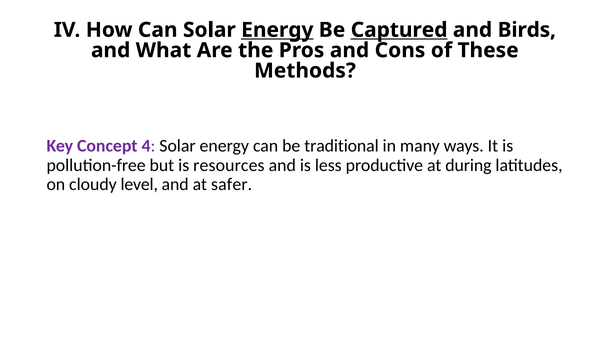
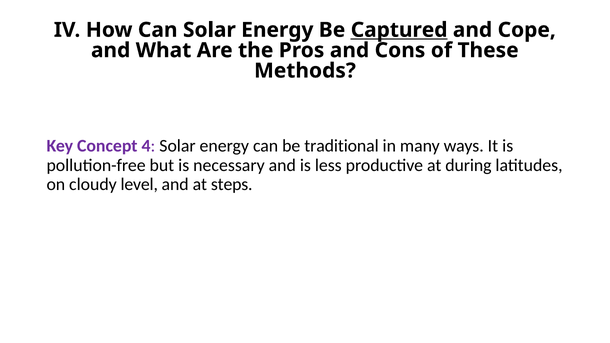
Energy at (277, 30) underline: present -> none
Birds: Birds -> Cope
resources: resources -> necessary
safer: safer -> steps
